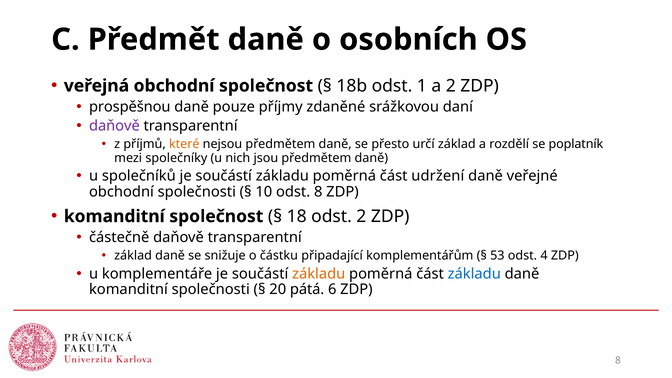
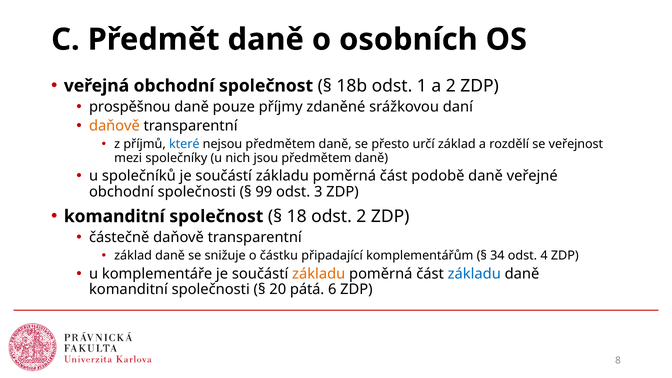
daňově at (114, 126) colour: purple -> orange
které colour: orange -> blue
poplatník: poplatník -> veřejnost
udržení: udržení -> podobě
10: 10 -> 99
odst 8: 8 -> 3
53: 53 -> 34
